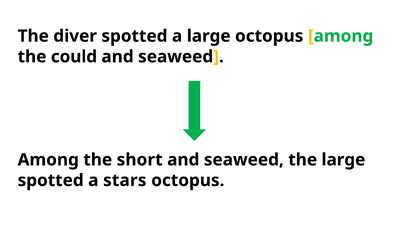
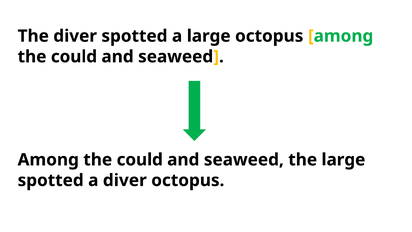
short at (140, 160): short -> could
a stars: stars -> diver
